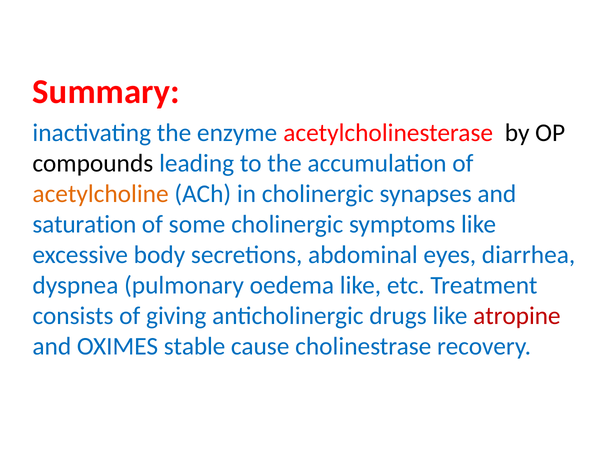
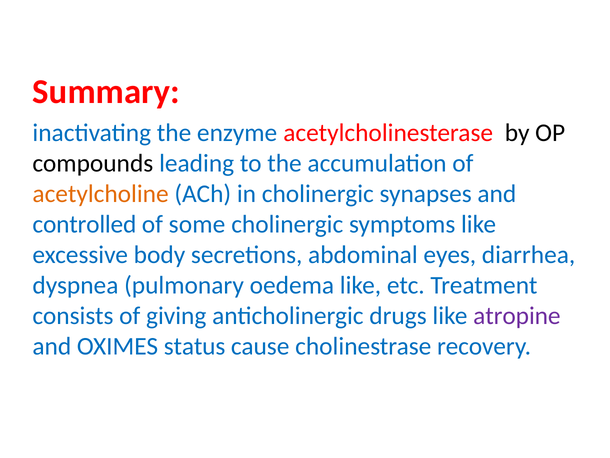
saturation: saturation -> controlled
atropine colour: red -> purple
stable: stable -> status
